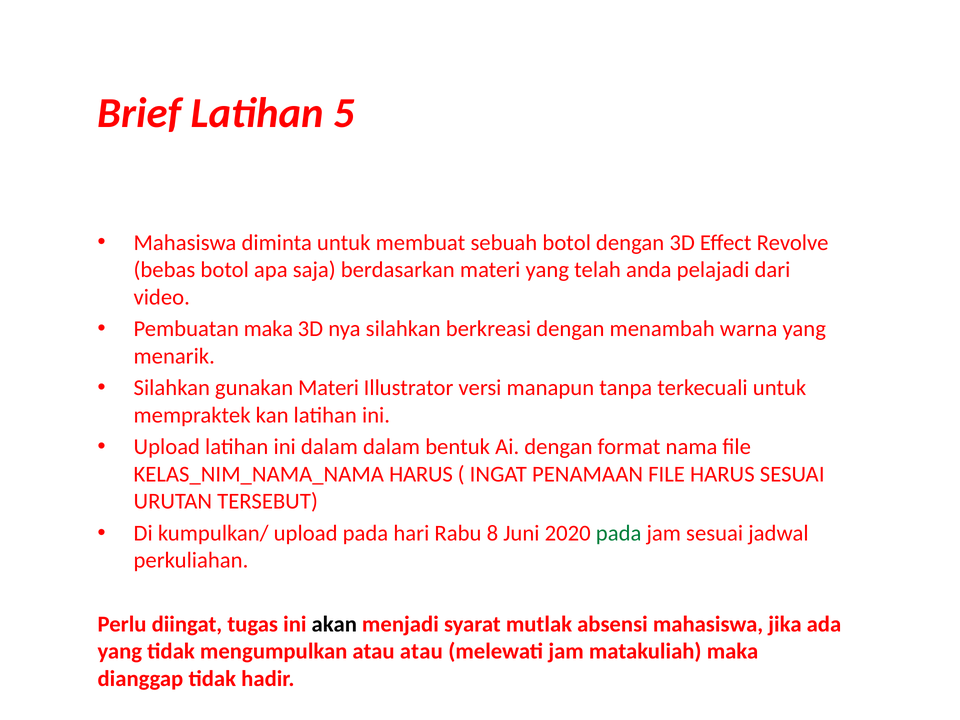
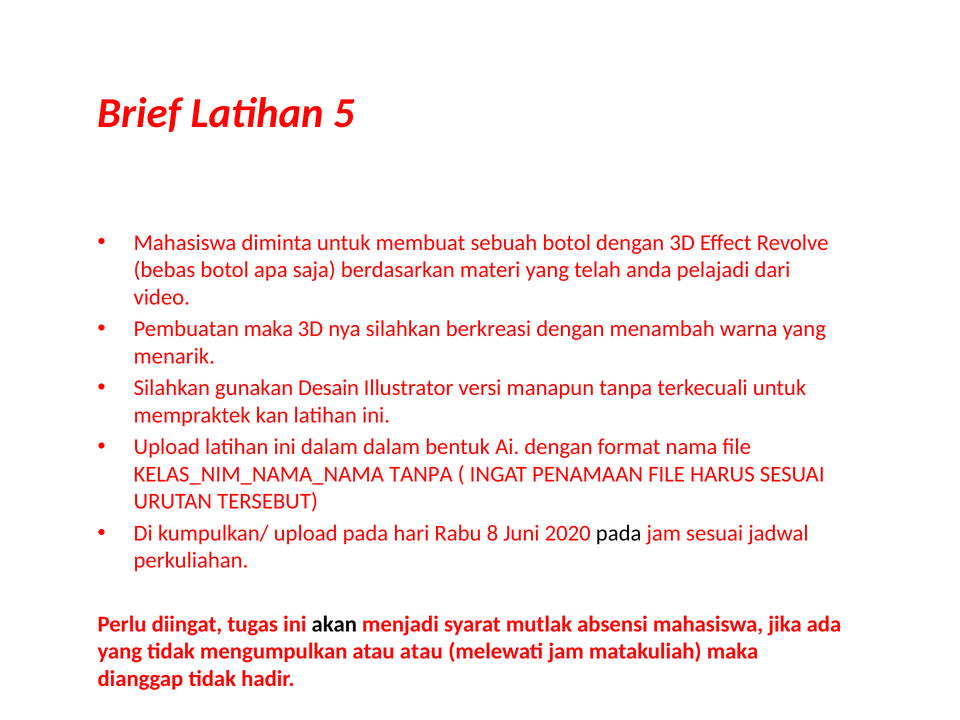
gunakan Materi: Materi -> Desain
KELAS_NIM_NAMA_NAMA HARUS: HARUS -> TANPA
pada at (619, 533) colour: green -> black
